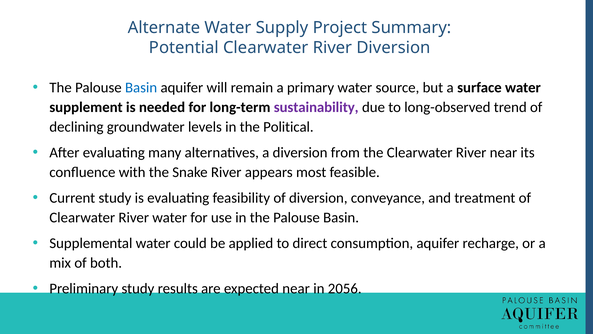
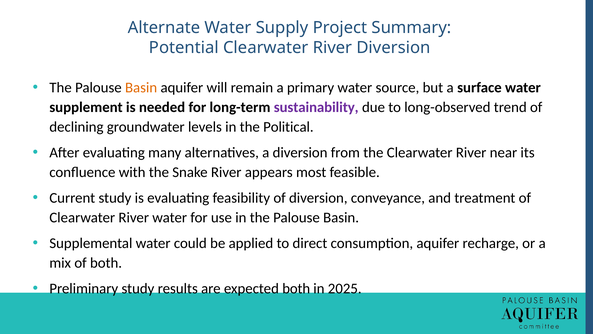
Basin at (141, 88) colour: blue -> orange
expected near: near -> both
2056: 2056 -> 2025
